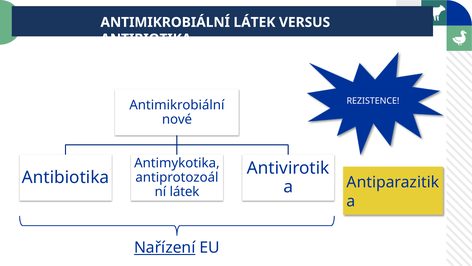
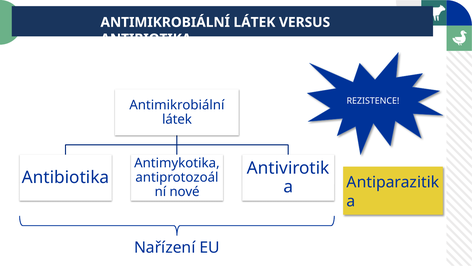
nové at (177, 119): nové -> látek
látek at (185, 192): látek -> nové
Nařízení underline: present -> none
